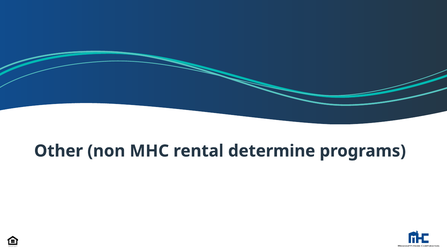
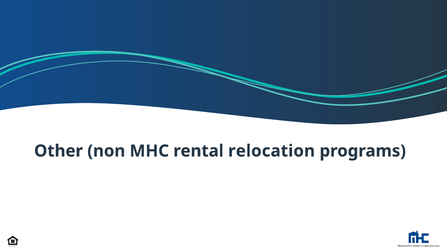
determine: determine -> relocation
